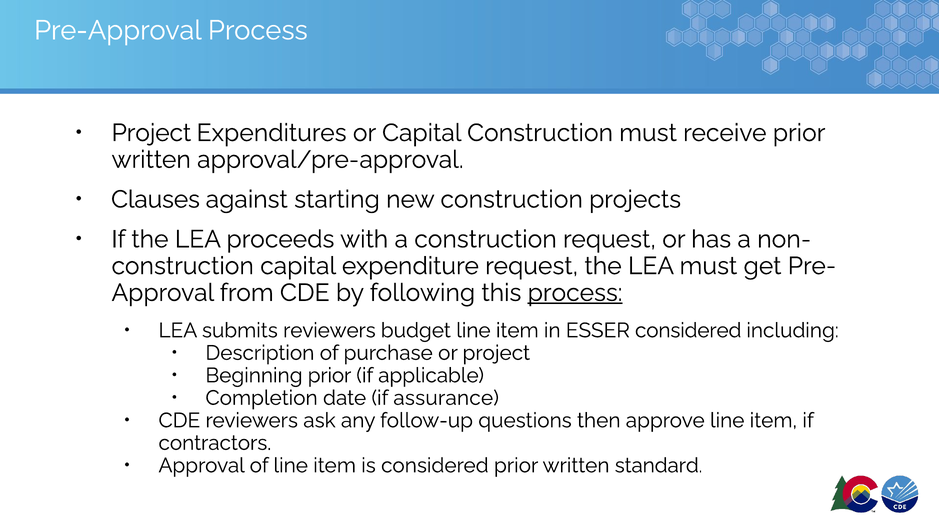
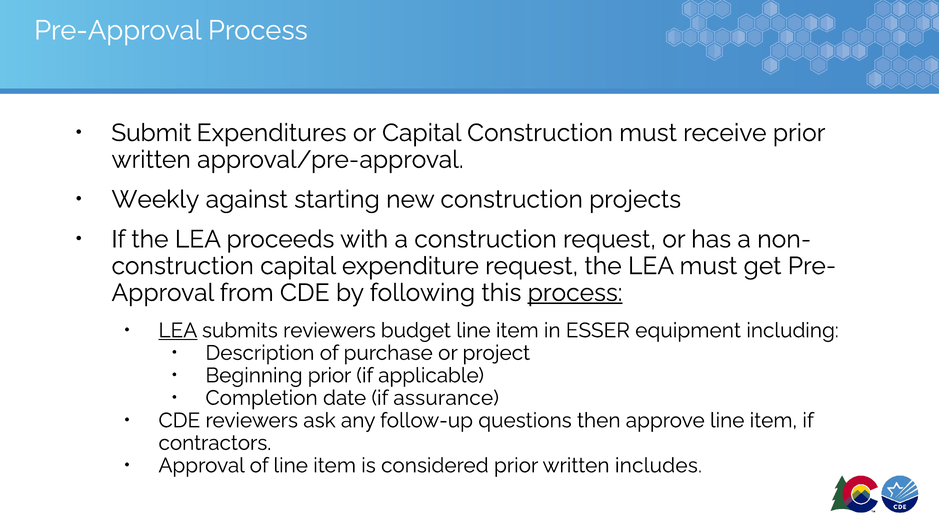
Project at (151, 133): Project -> Submit
Clauses: Clauses -> Weekly
LEA at (178, 331) underline: none -> present
ESSER considered: considered -> equipment
standard: standard -> includes
